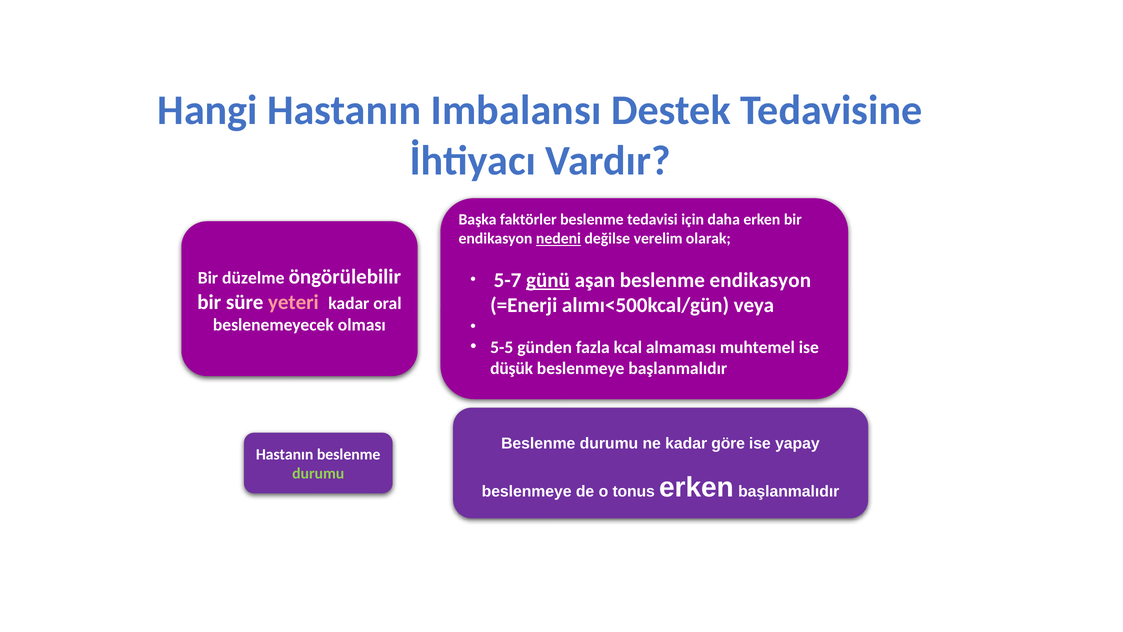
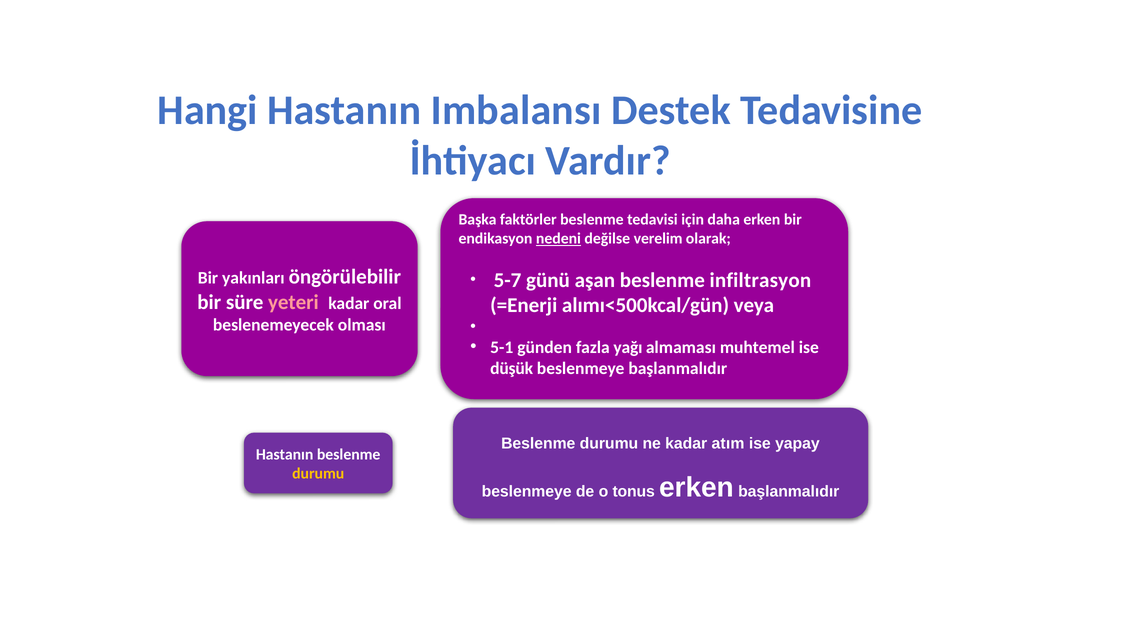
düzelme: düzelme -> yakınları
günü underline: present -> none
beslenme endikasyon: endikasyon -> infiltrasyon
5-5: 5-5 -> 5-1
kcal: kcal -> yağı
göre: göre -> atım
durumu at (318, 473) colour: light green -> yellow
